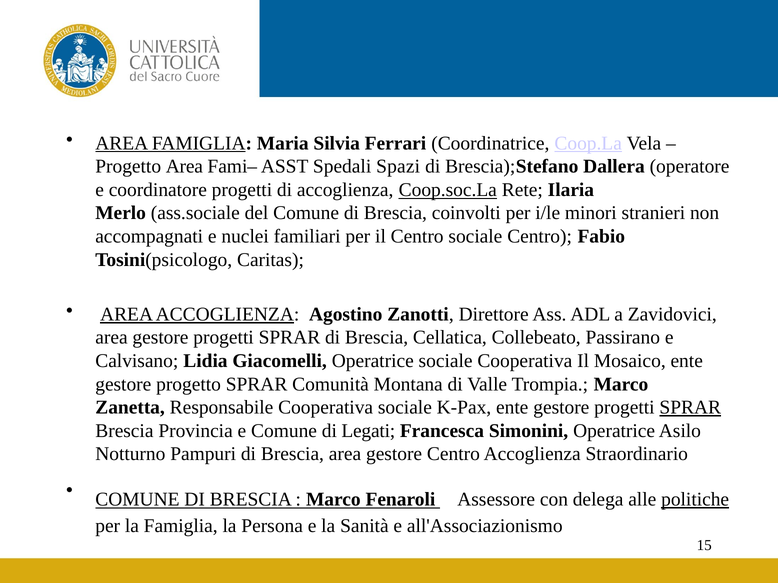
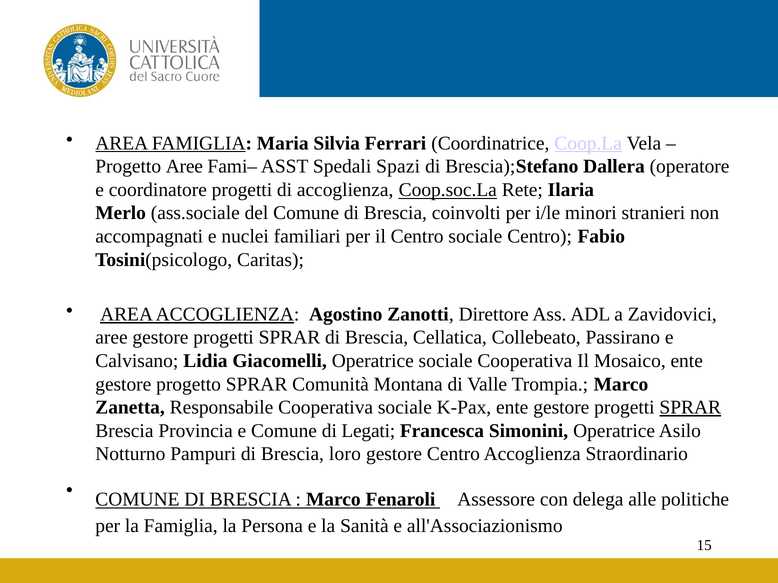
Progetto Area: Area -> Aree
area at (111, 338): area -> aree
Brescia area: area -> loro
politiche underline: present -> none
